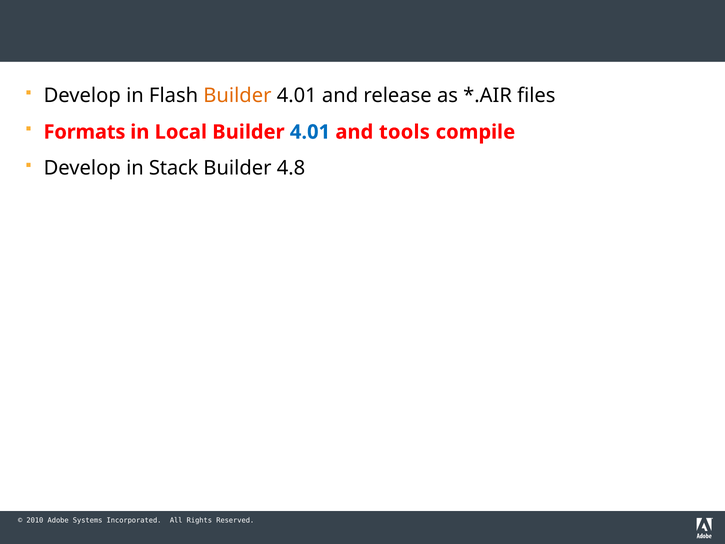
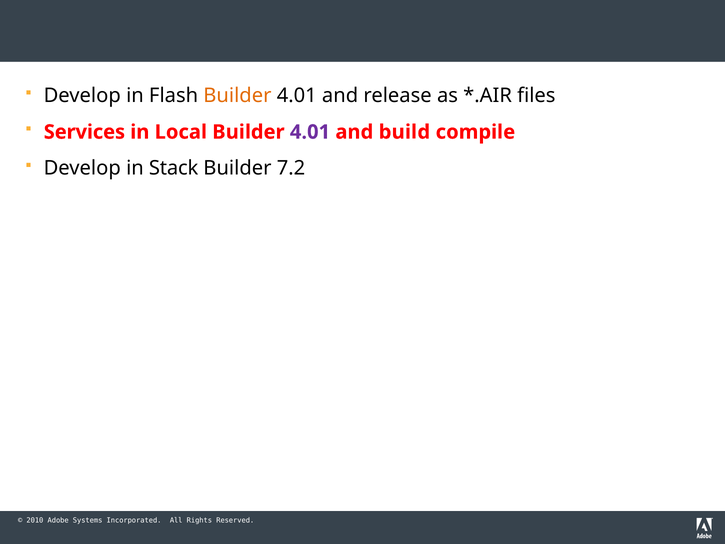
Formats: Formats -> Services
4.01 at (310, 132) colour: blue -> purple
tools: tools -> build
4.8: 4.8 -> 7.2
